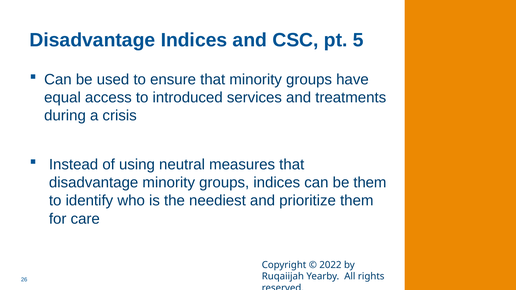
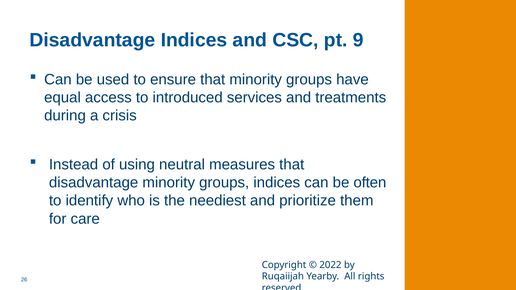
5: 5 -> 9
be them: them -> often
